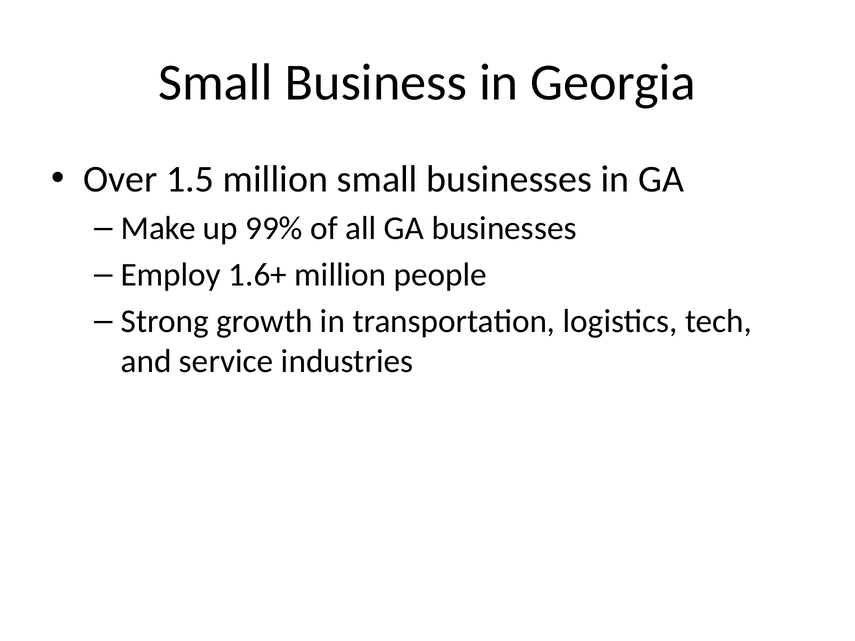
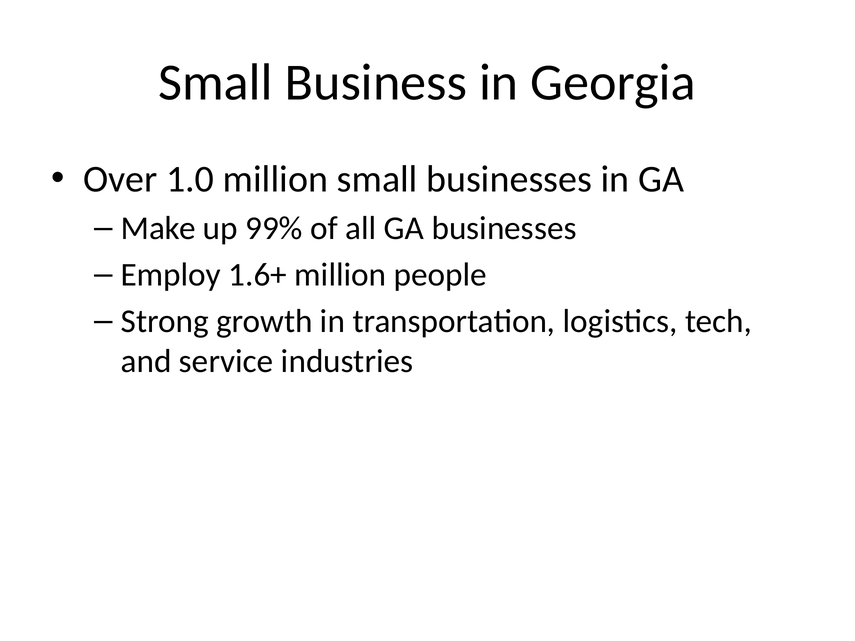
1.5: 1.5 -> 1.0
